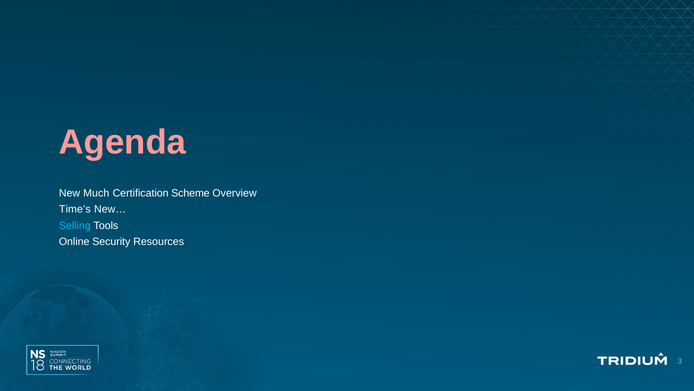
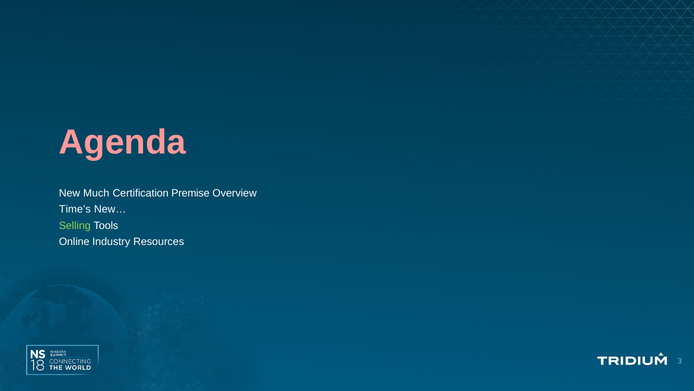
Scheme: Scheme -> Premise
Selling colour: light blue -> light green
Security: Security -> Industry
